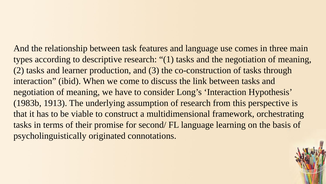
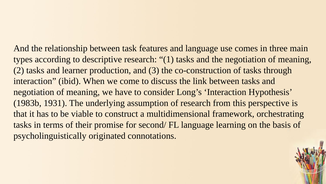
1913: 1913 -> 1931
